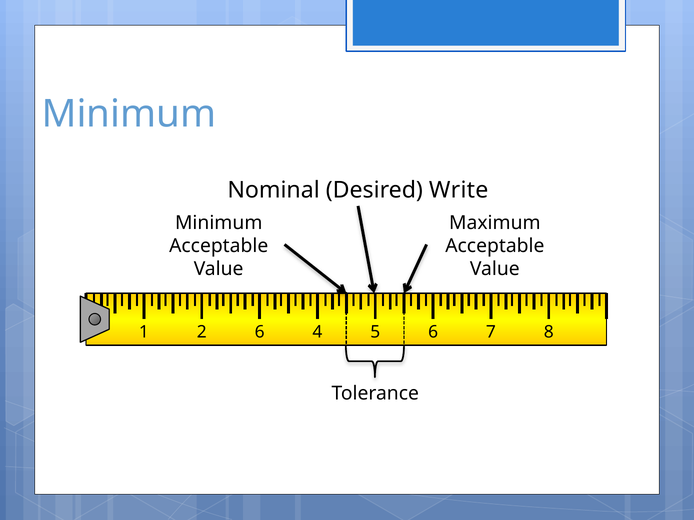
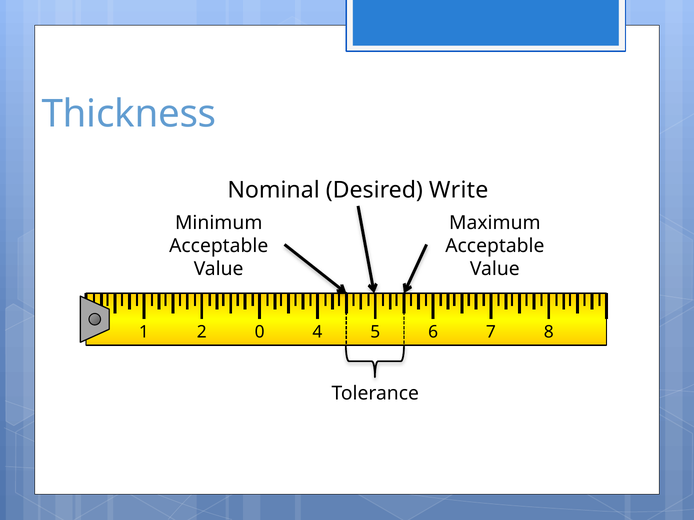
Minimum at (129, 114): Minimum -> Thickness
2 6: 6 -> 0
